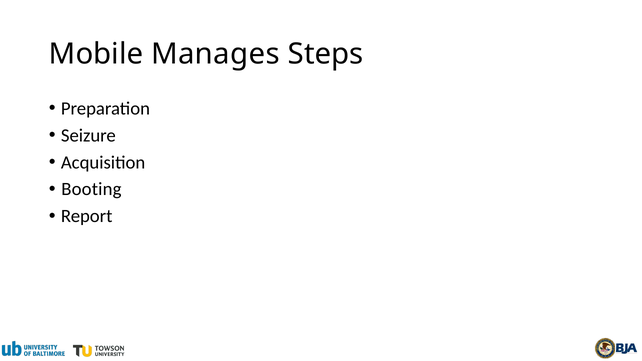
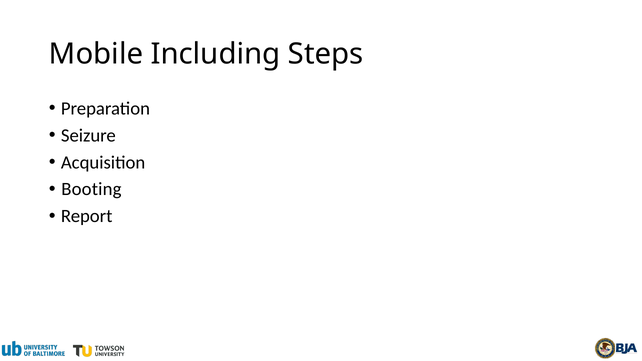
Manages: Manages -> Including
